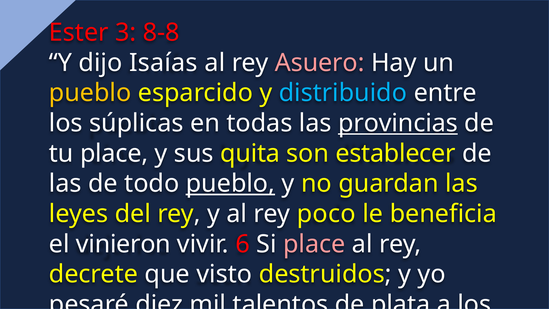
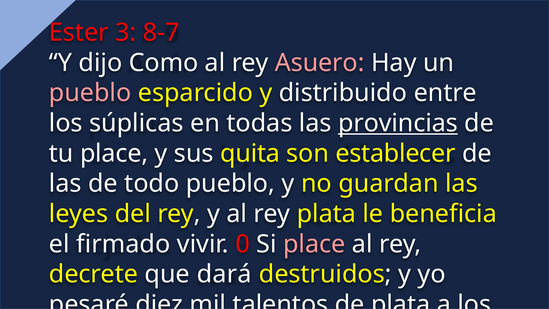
8-8: 8-8 -> 8-7
Isaías: Isaías -> Como
pueblo at (90, 93) colour: yellow -> pink
distribuido colour: light blue -> white
pueblo at (230, 184) underline: present -> none
rey poco: poco -> plata
vinieron: vinieron -> firmado
6: 6 -> 0
visto: visto -> dará
